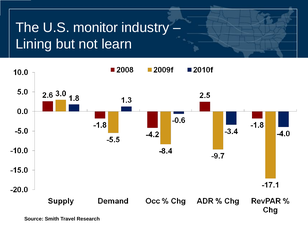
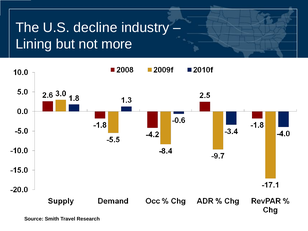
monitor: monitor -> decline
learn: learn -> more
